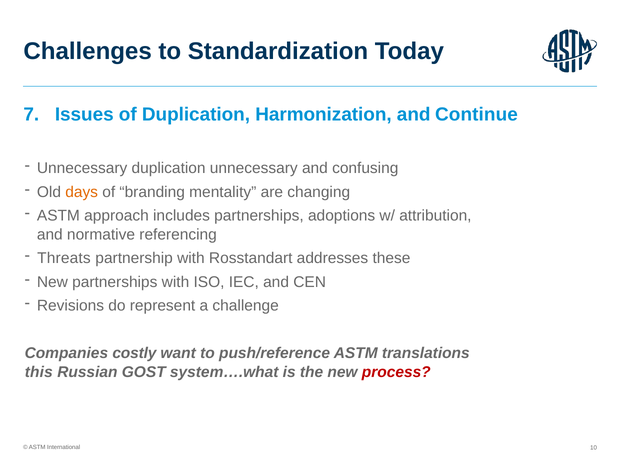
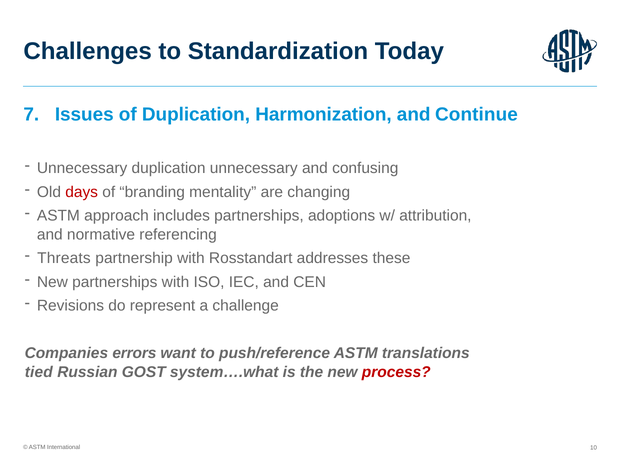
days colour: orange -> red
costly: costly -> errors
this: this -> tied
